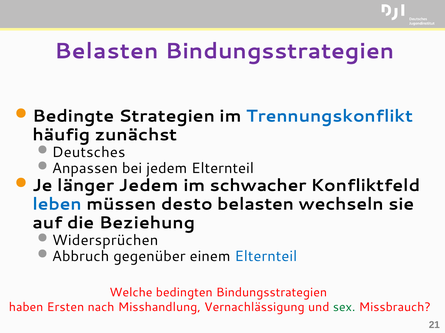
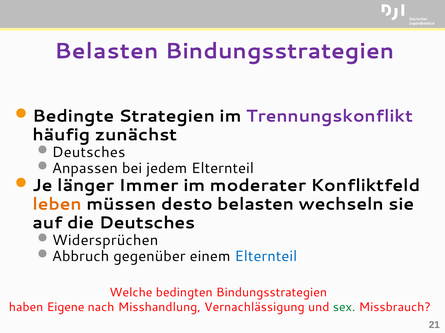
Trennungskonflikt colour: blue -> purple
länger Jedem: Jedem -> Immer
schwacher: schwacher -> moderater
leben colour: blue -> orange
die Beziehung: Beziehung -> Deutsches
Ersten: Ersten -> Eigene
